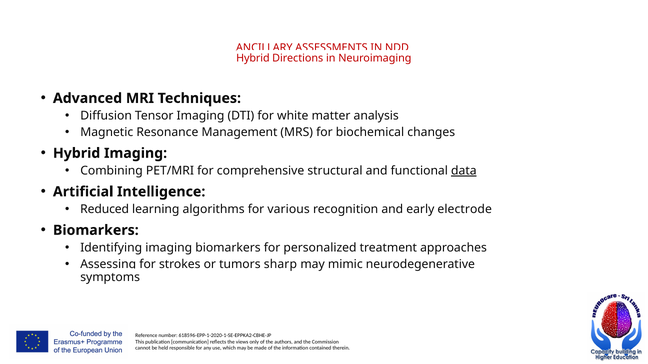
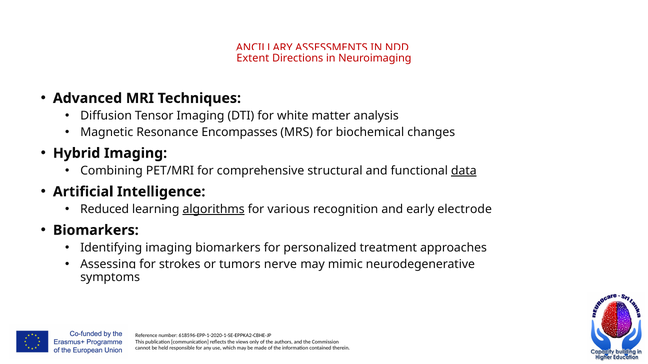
Hybrid at (253, 58): Hybrid -> Extent
Management: Management -> Encompasses
algorithms underline: none -> present
sharp: sharp -> nerve
